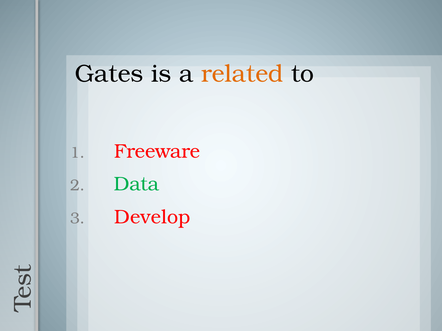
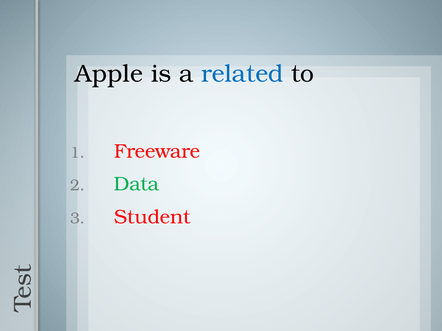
Gates: Gates -> Apple
related colour: orange -> blue
Develop: Develop -> Student
